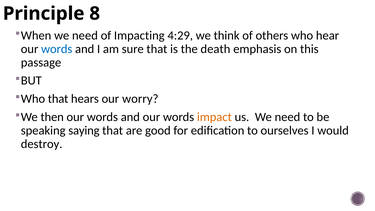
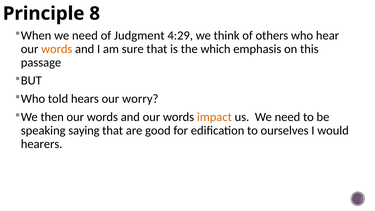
Impacting: Impacting -> Judgment
words at (57, 49) colour: blue -> orange
death: death -> which
that at (58, 99): that -> told
destroy: destroy -> hearers
